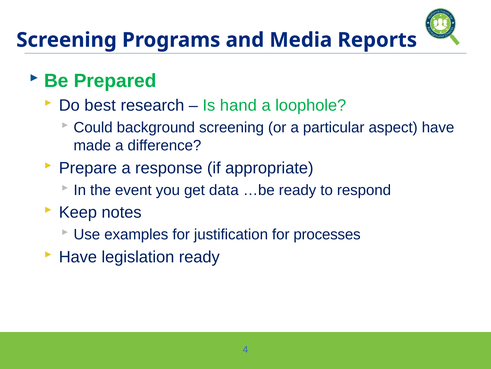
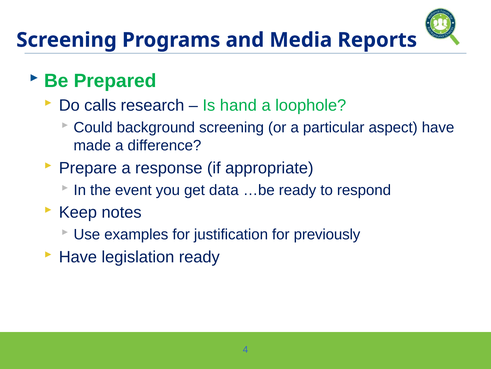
best: best -> calls
processes: processes -> previously
